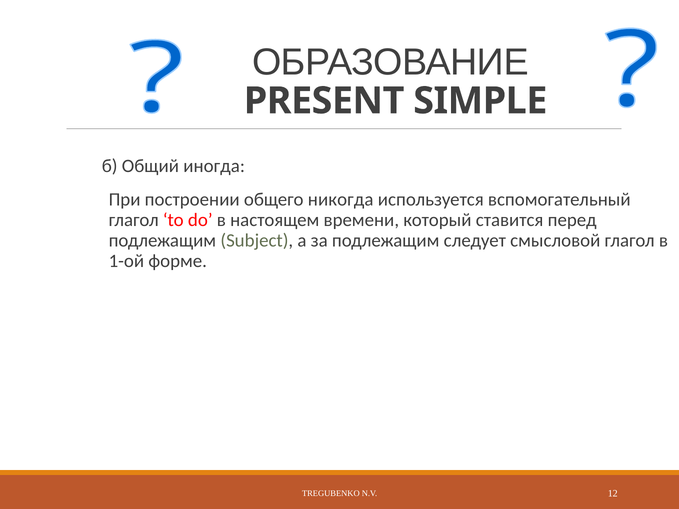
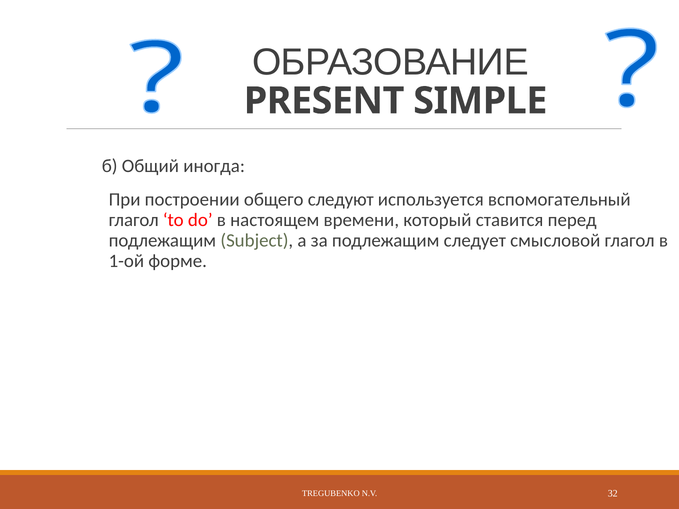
никогда: никогда -> следуют
12: 12 -> 32
